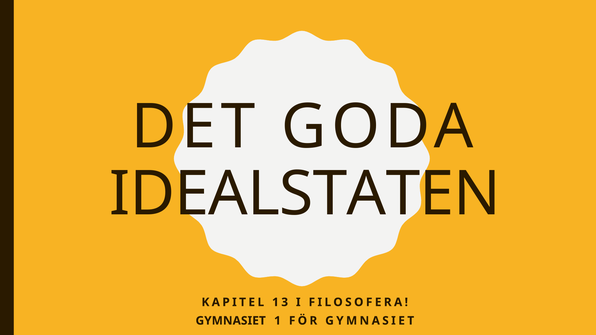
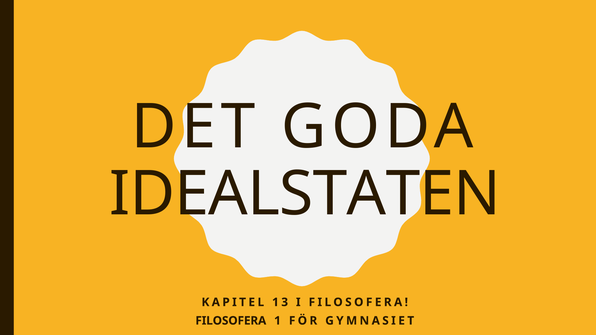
GYMNASIET at (231, 321): GYMNASIET -> FILOSOFERA
